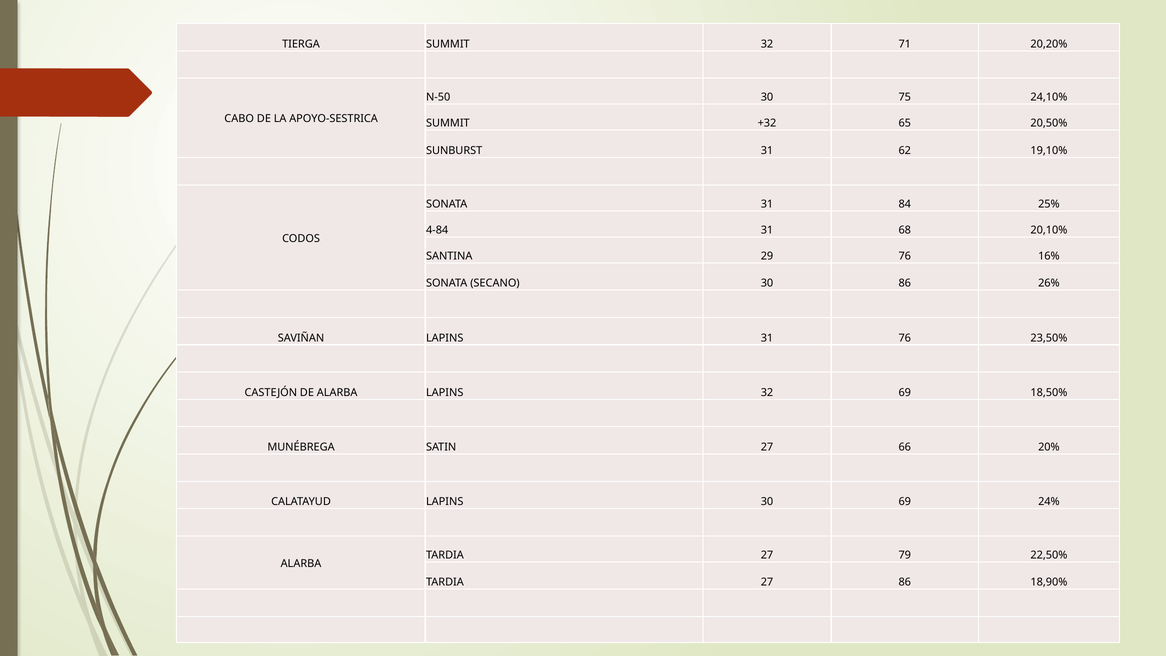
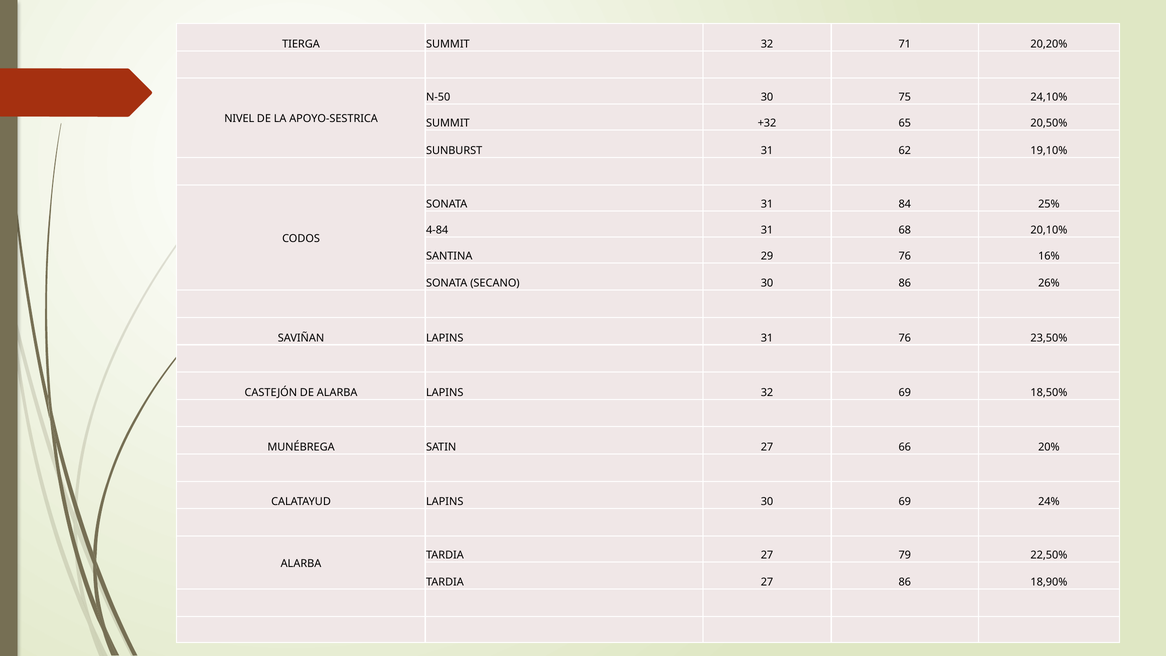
CABO: CABO -> NIVEL
